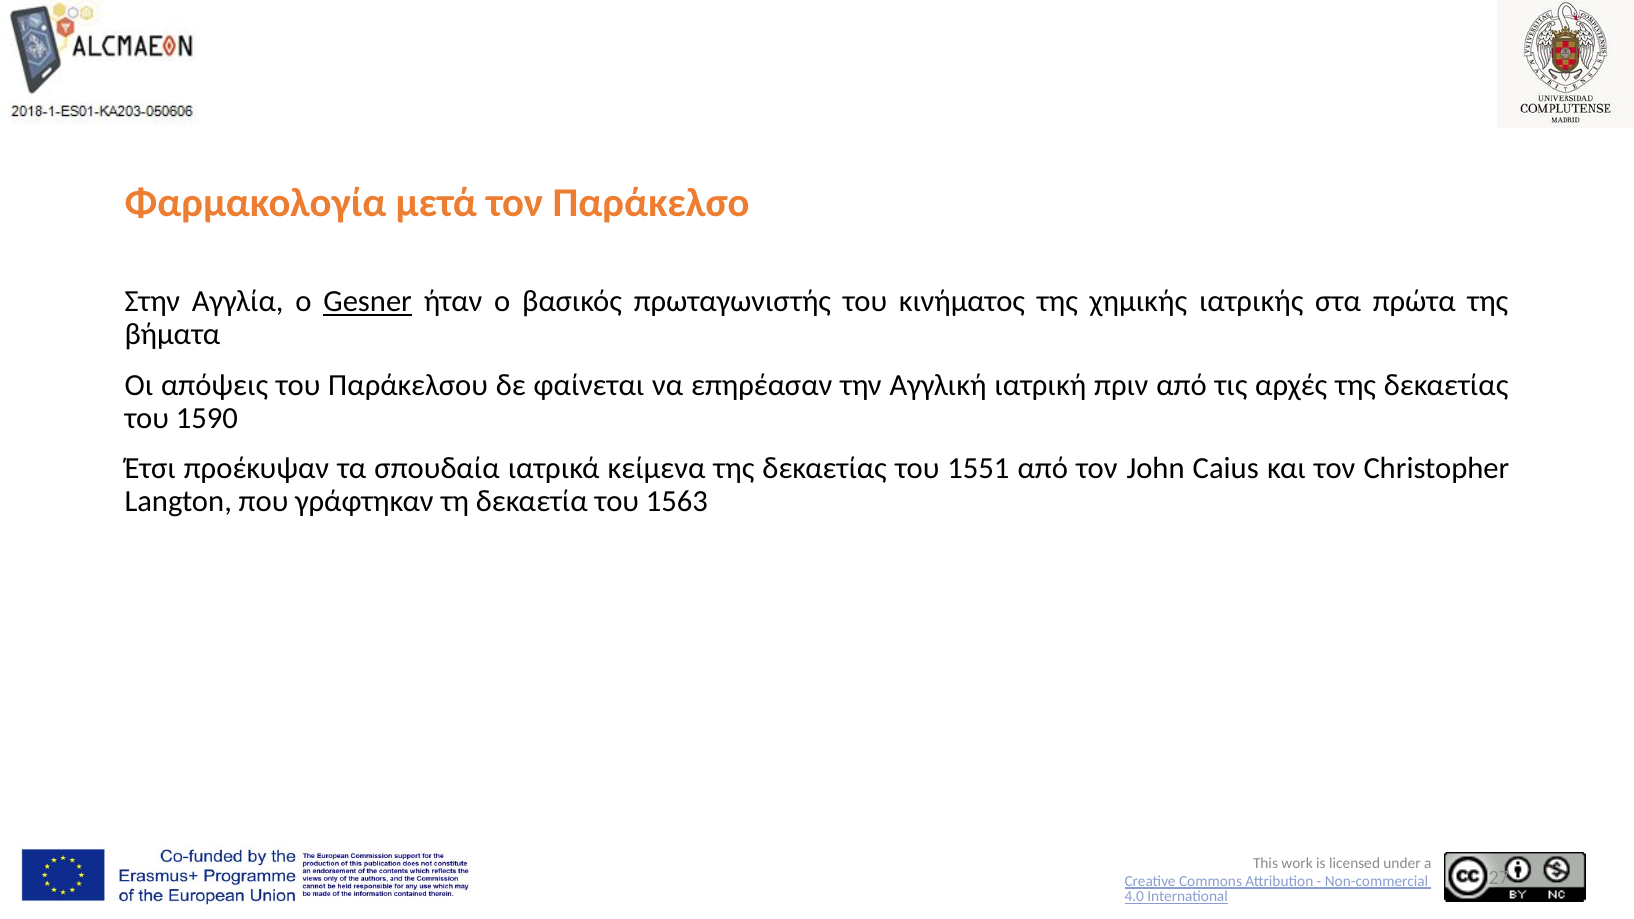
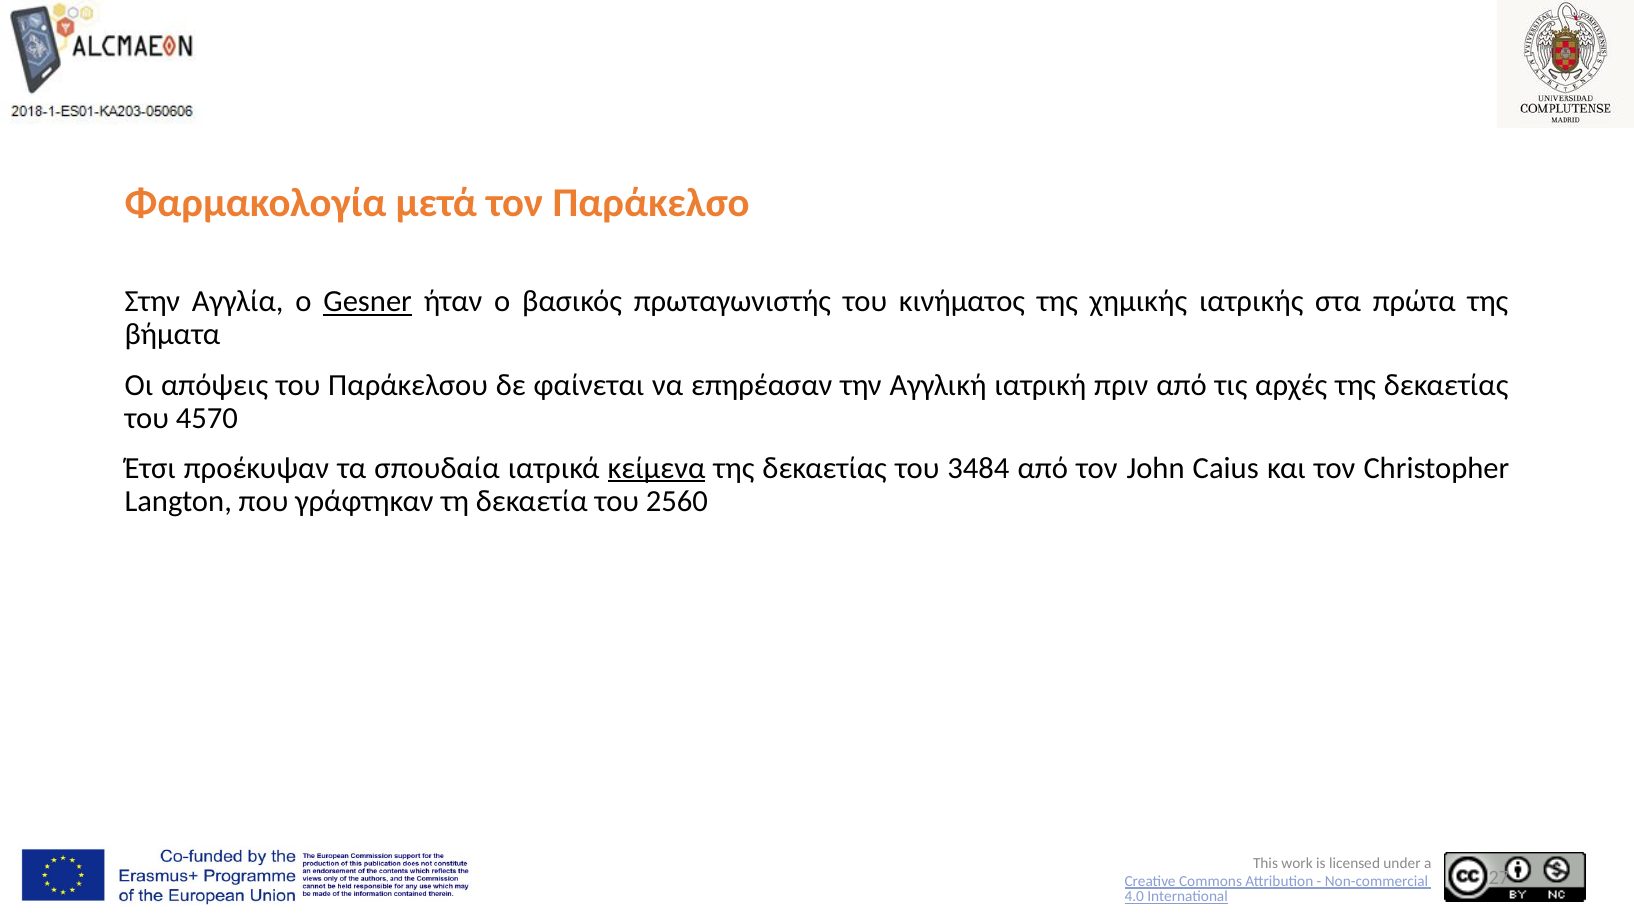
1590: 1590 -> 4570
κείμενα underline: none -> present
1551: 1551 -> 3484
1563: 1563 -> 2560
